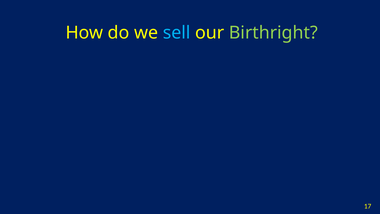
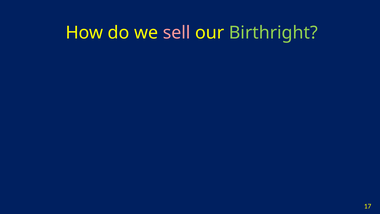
sell colour: light blue -> pink
